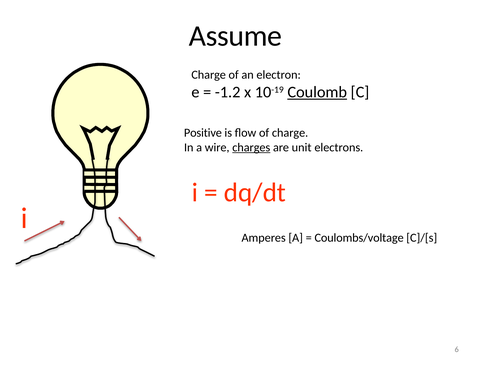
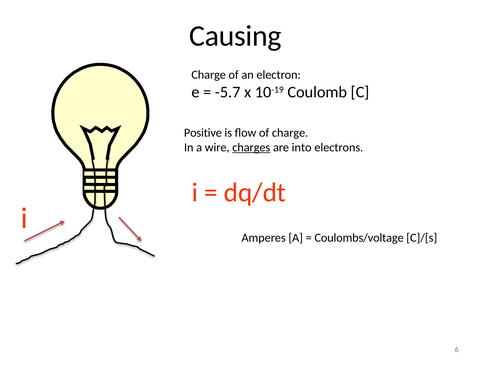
Assume: Assume -> Causing
-1.2: -1.2 -> -5.7
Coulomb underline: present -> none
unit: unit -> into
